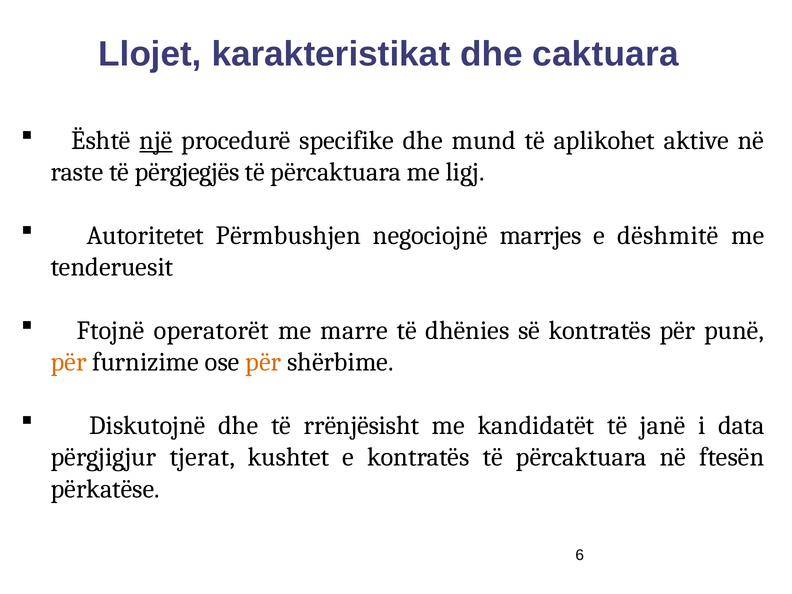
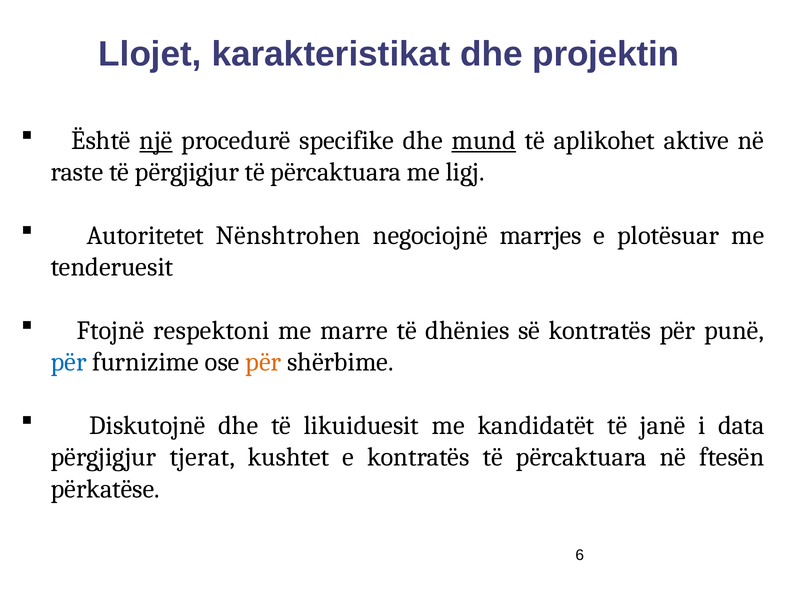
caktuara: caktuara -> projektin
mund underline: none -> present
të përgjegjës: përgjegjës -> përgjigjur
Përmbushjen: Përmbushjen -> Nënshtrohen
dëshmitë: dëshmitë -> plotësuar
operatorët: operatorët -> respektoni
për at (69, 362) colour: orange -> blue
rrënjësisht: rrënjësisht -> likuiduesit
